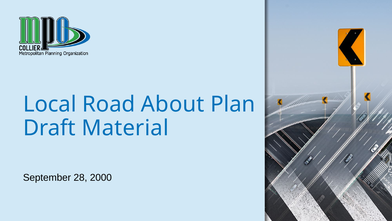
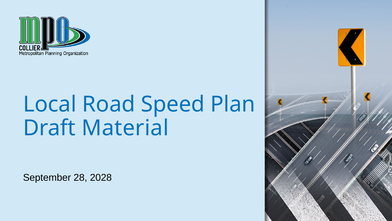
About: About -> Speed
2000: 2000 -> 2028
